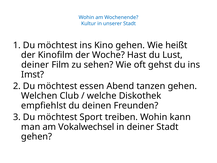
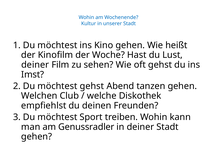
möchtest essen: essen -> gehst
Vokalwechsel: Vokalwechsel -> Genussradler
